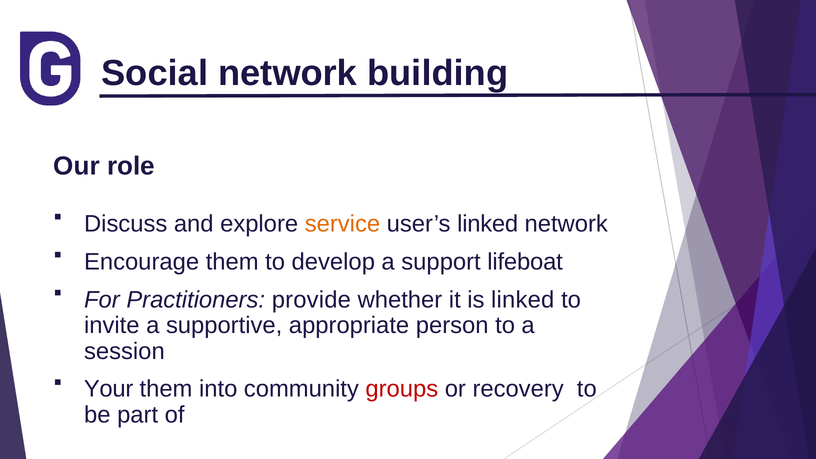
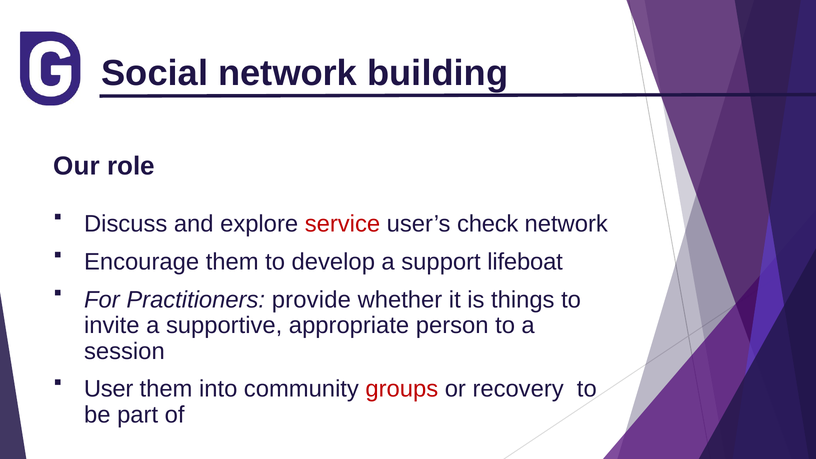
service colour: orange -> red
user’s linked: linked -> check
is linked: linked -> things
Your: Your -> User
